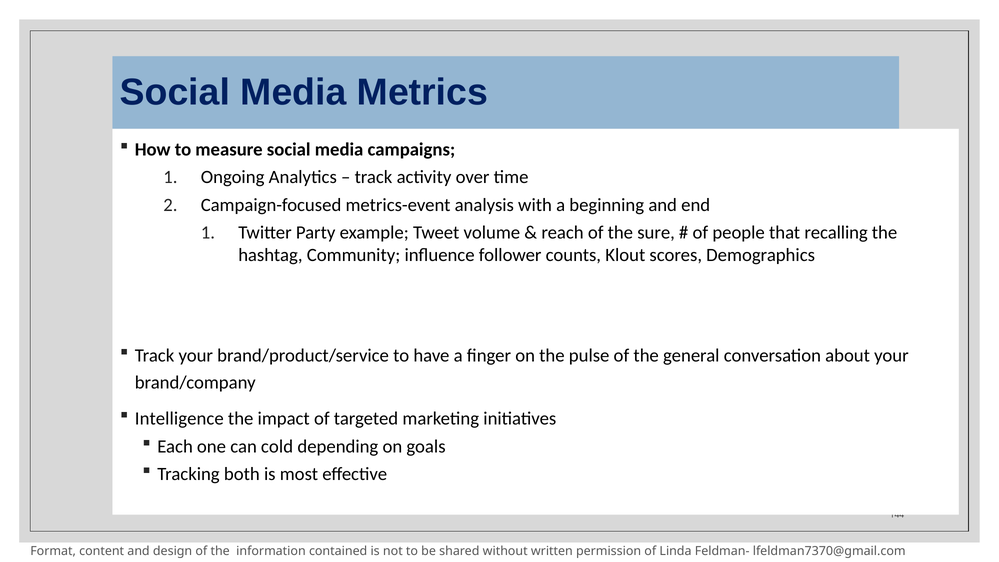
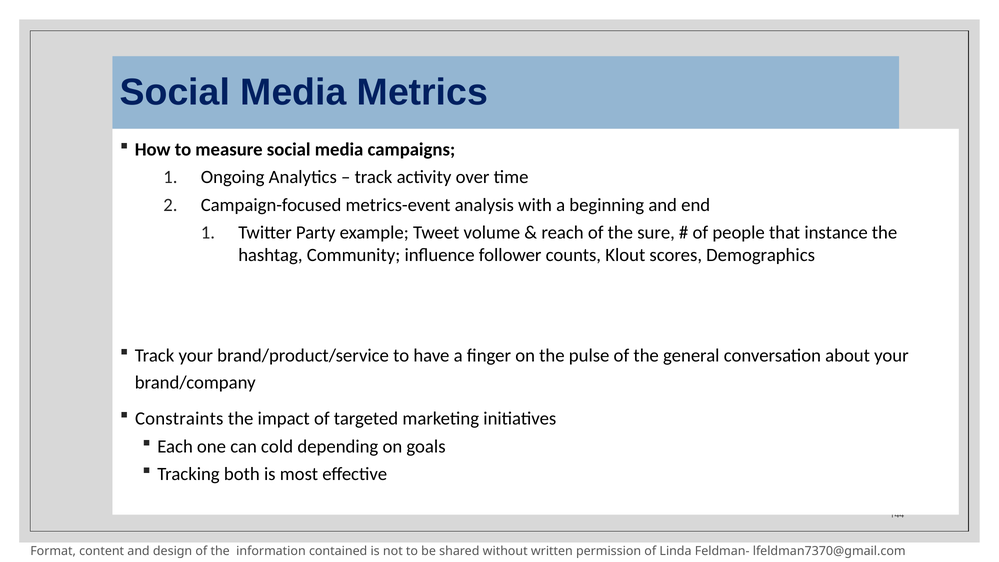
recalling: recalling -> instance
Intelligence: Intelligence -> Constraints
